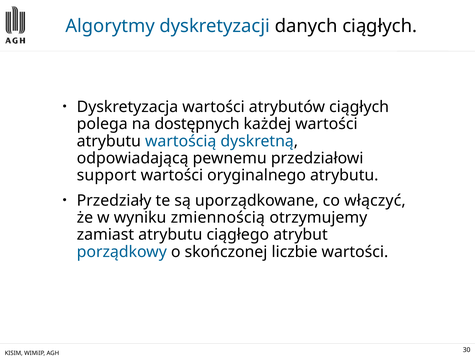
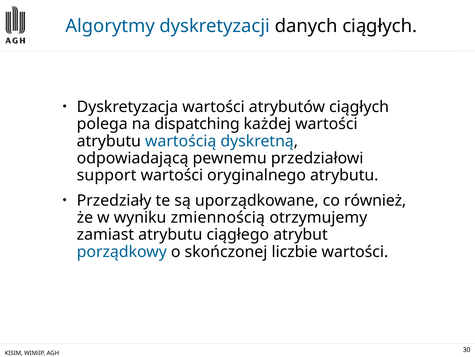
dostępnych: dostępnych -> dispatching
włączyć: włączyć -> również
